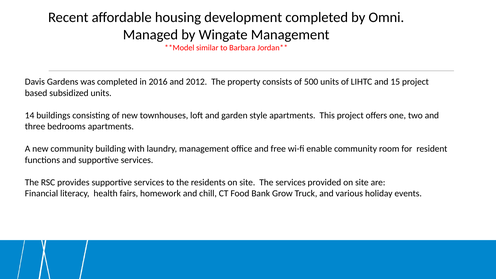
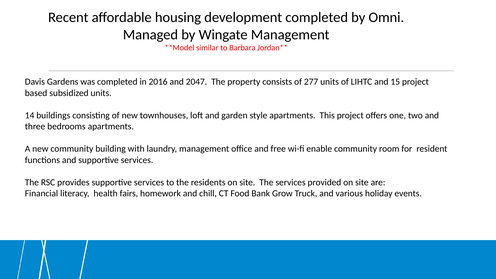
2012: 2012 -> 2047
500: 500 -> 277
